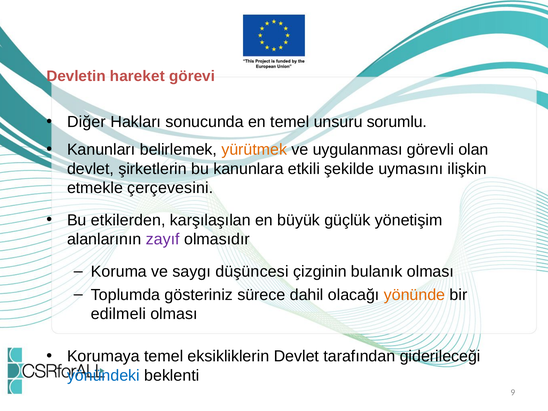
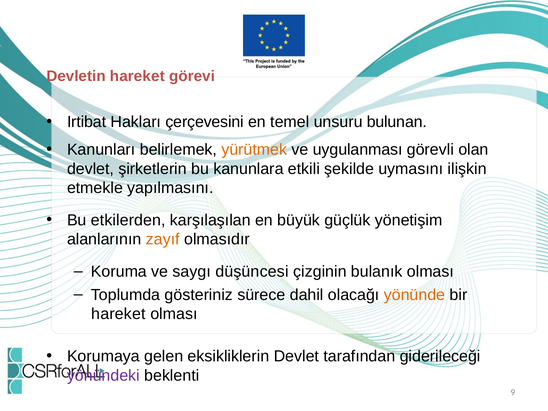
Diğer: Diğer -> Irtibat
sonucunda: sonucunda -> çerçevesini
sorumlu: sorumlu -> bulunan
çerçevesini: çerçevesini -> yapılmasını
zayıf colour: purple -> orange
edilmeli at (118, 314): edilmeli -> hareket
Korumaya temel: temel -> gelen
yönündeki colour: blue -> purple
